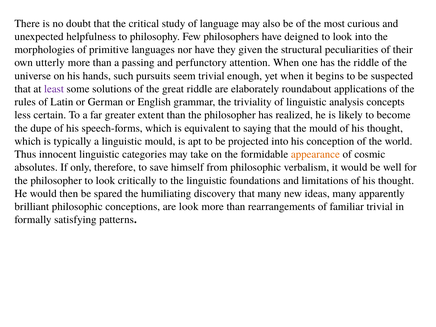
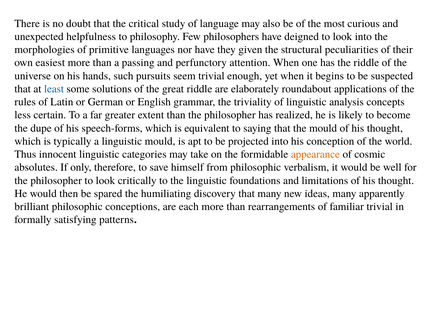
utterly: utterly -> easiest
least colour: purple -> blue
are look: look -> each
